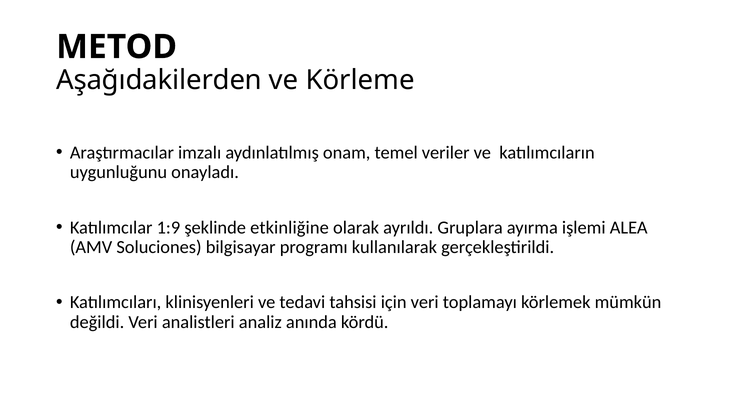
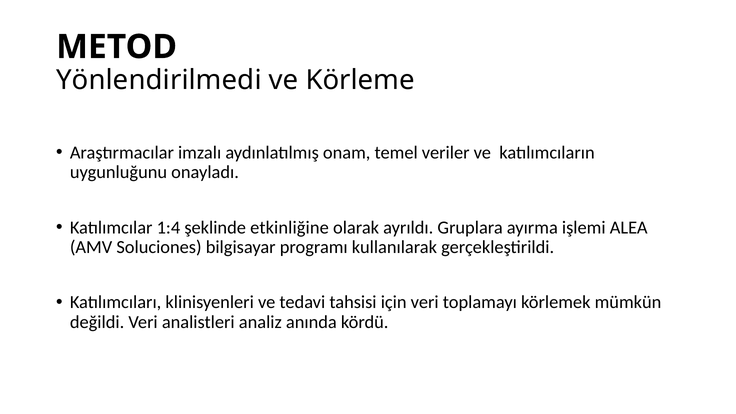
Aşağıdakilerden: Aşağıdakilerden -> Yönlendirilmedi
1:9: 1:9 -> 1:4
